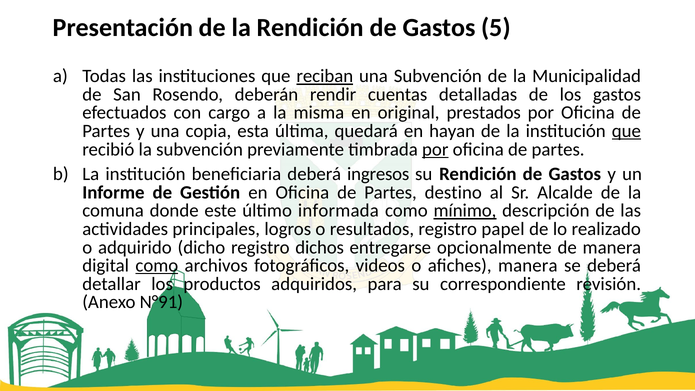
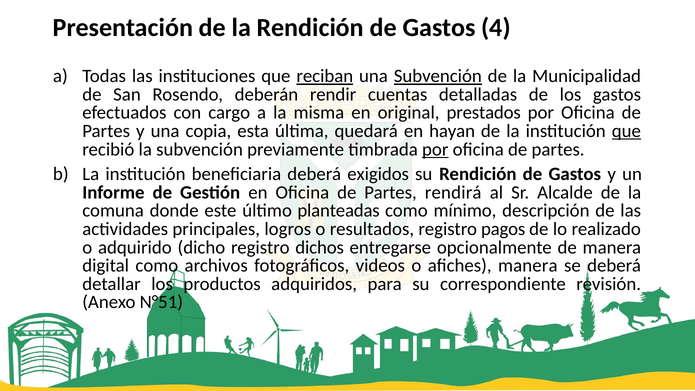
5: 5 -> 4
Subvención at (438, 76) underline: none -> present
ingresos: ingresos -> exigidos
destino: destino -> rendirá
informada: informada -> planteadas
mínimo underline: present -> none
papel: papel -> pagos
como at (157, 266) underline: present -> none
N°91: N°91 -> N°51
